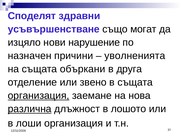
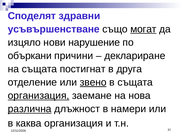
могат underline: none -> present
назначен: назначен -> объркани
уволненията: уволненията -> деклариране
объркани: объркани -> постигнат
звено underline: none -> present
лошото: лошото -> намери
лоши: лоши -> каква
